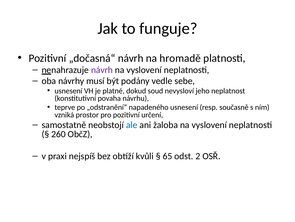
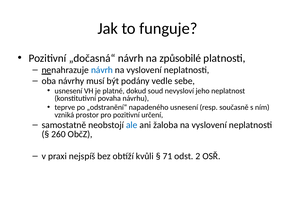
hromadě: hromadě -> způsobilé
návrh at (102, 70) colour: purple -> blue
65: 65 -> 71
